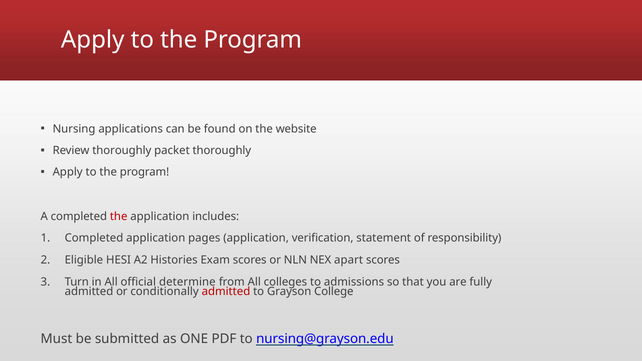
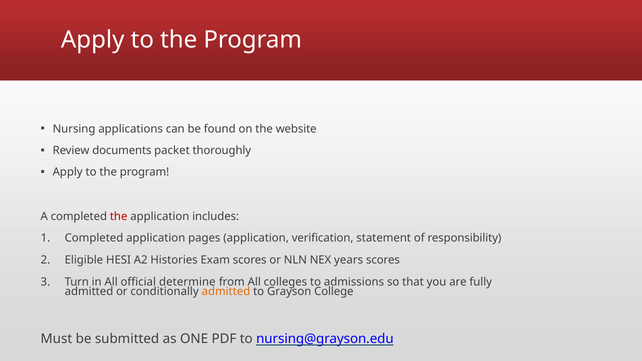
Review thoroughly: thoroughly -> documents
apart: apart -> years
admitted at (226, 291) colour: red -> orange
